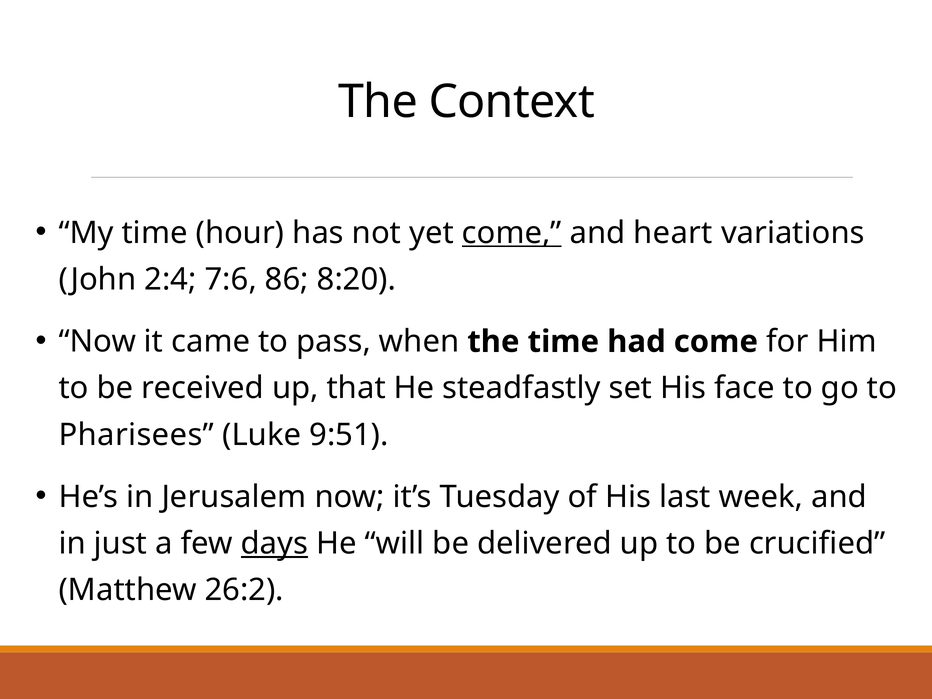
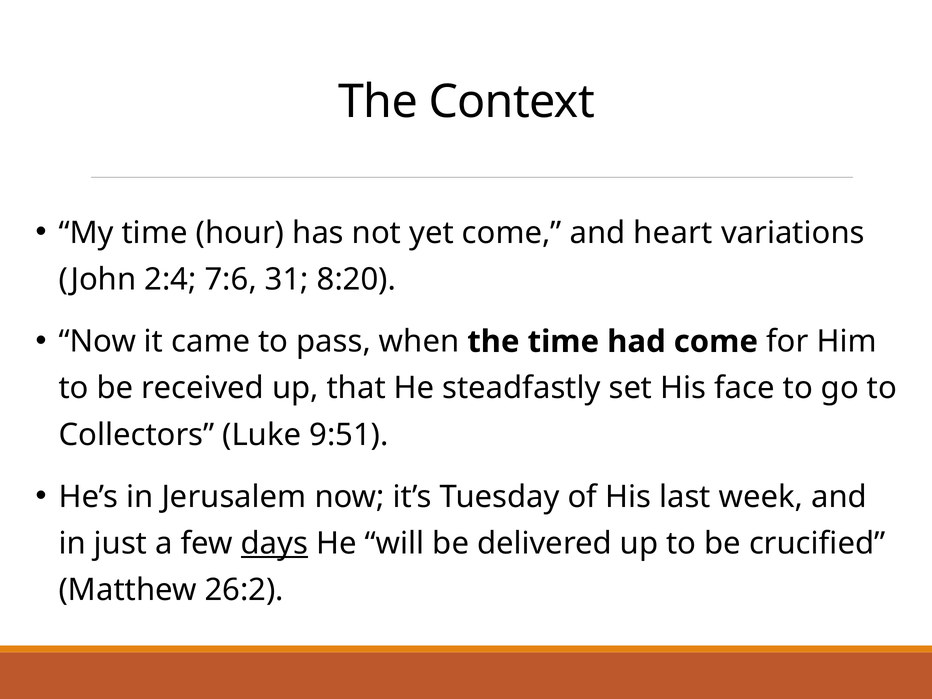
come at (512, 233) underline: present -> none
86: 86 -> 31
Pharisees: Pharisees -> Collectors
